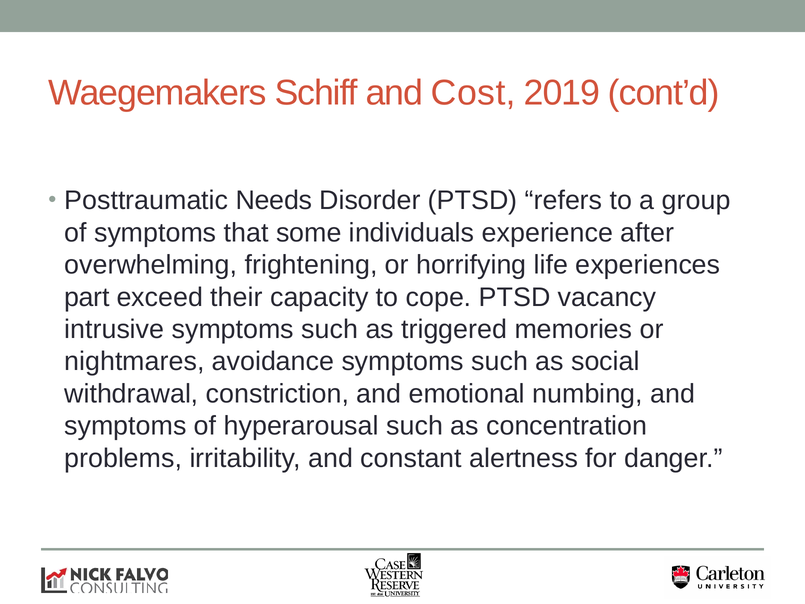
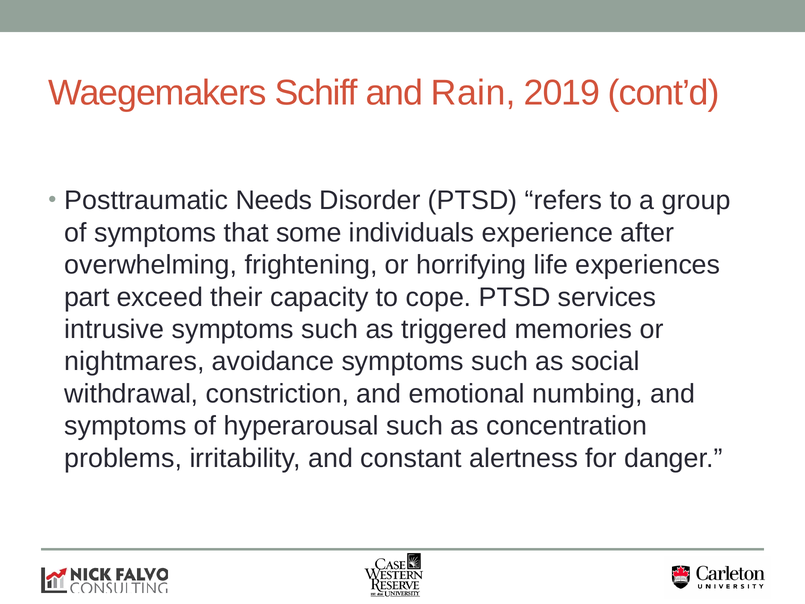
Cost: Cost -> Rain
vacancy: vacancy -> services
